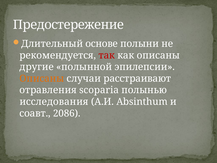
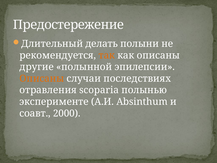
основе: основе -> делать
так colour: red -> orange
расстраивают: расстраивают -> последствиях
исследования: исследования -> эксперименте
2086: 2086 -> 2000
